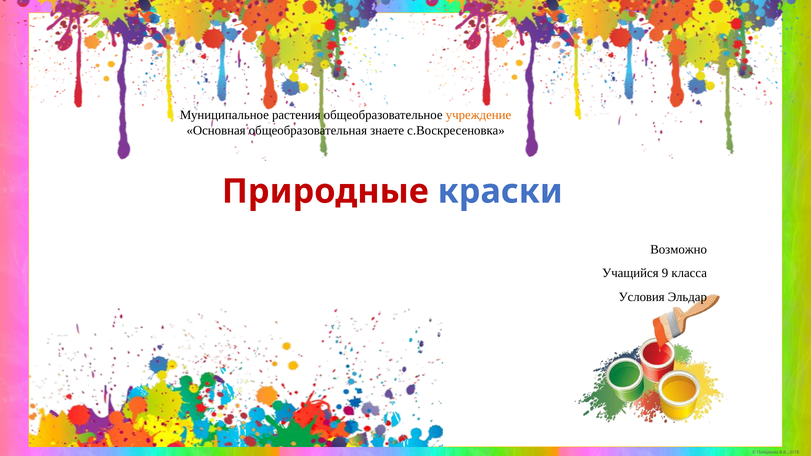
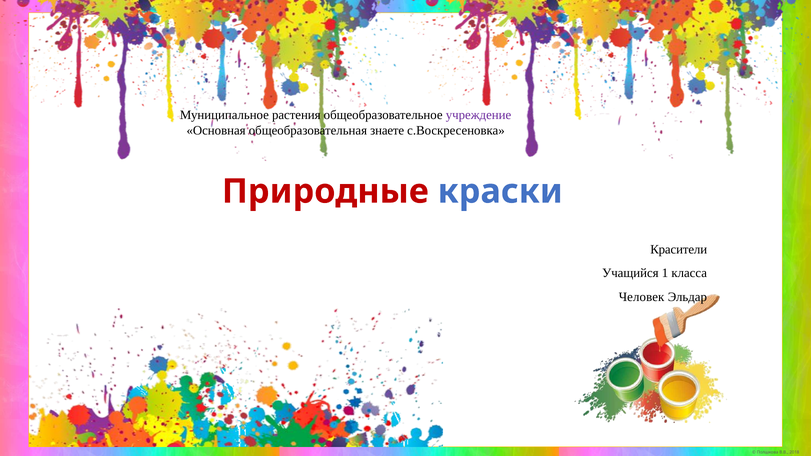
учреждение colour: orange -> purple
Возможно: Возможно -> Красители
9: 9 -> 1
Условия: Условия -> Человек
